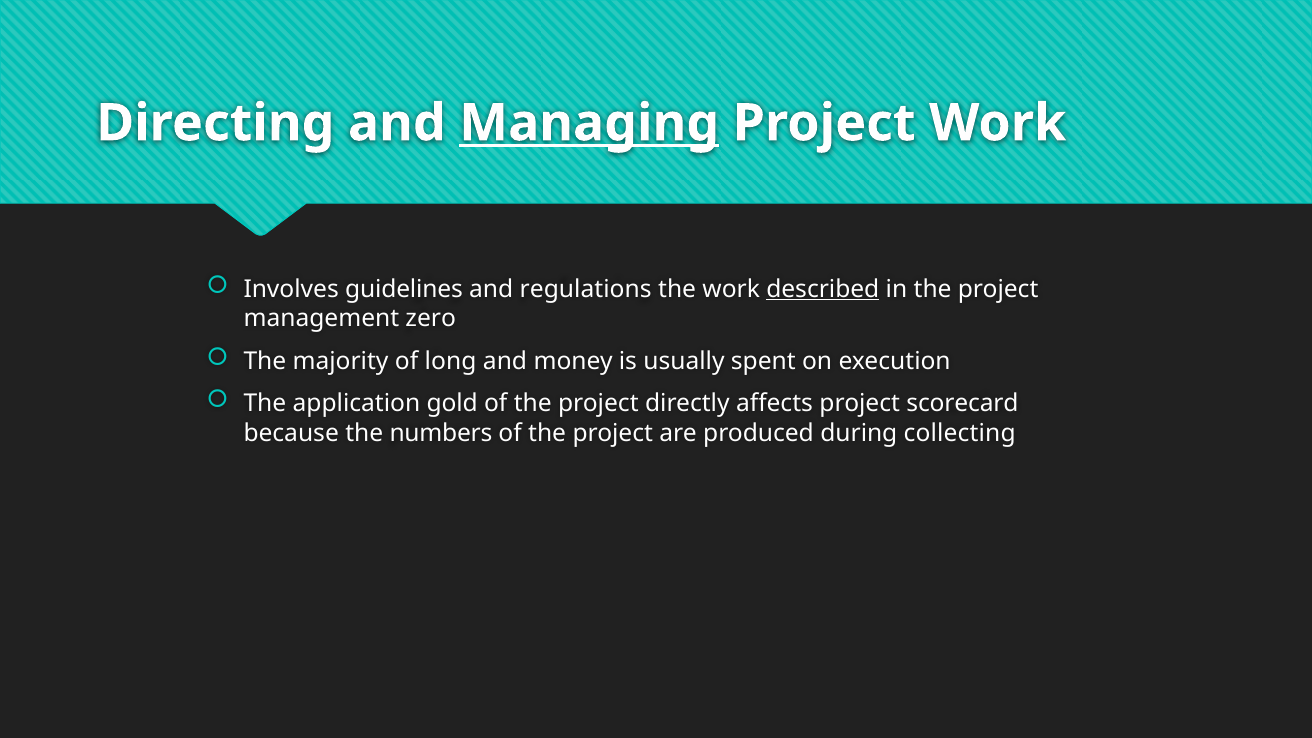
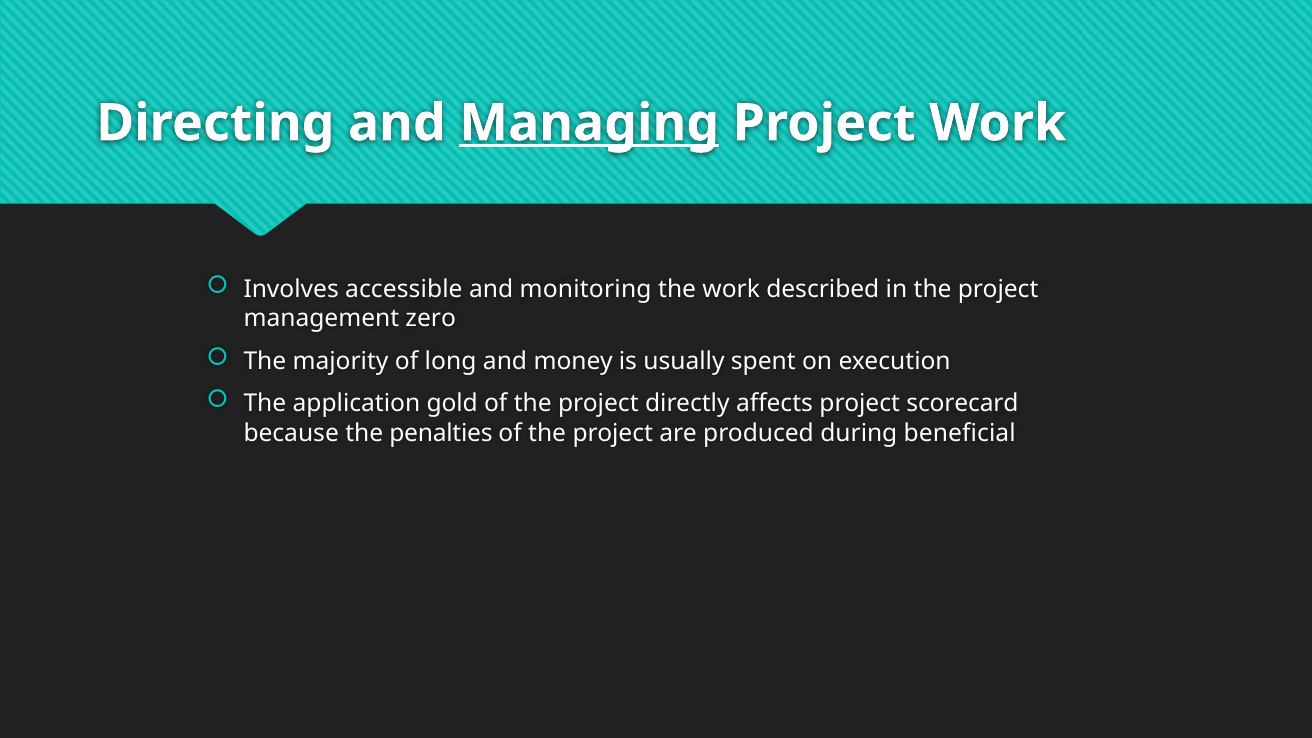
guidelines: guidelines -> accessible
regulations: regulations -> monitoring
described underline: present -> none
numbers: numbers -> penalties
collecting: collecting -> beneficial
